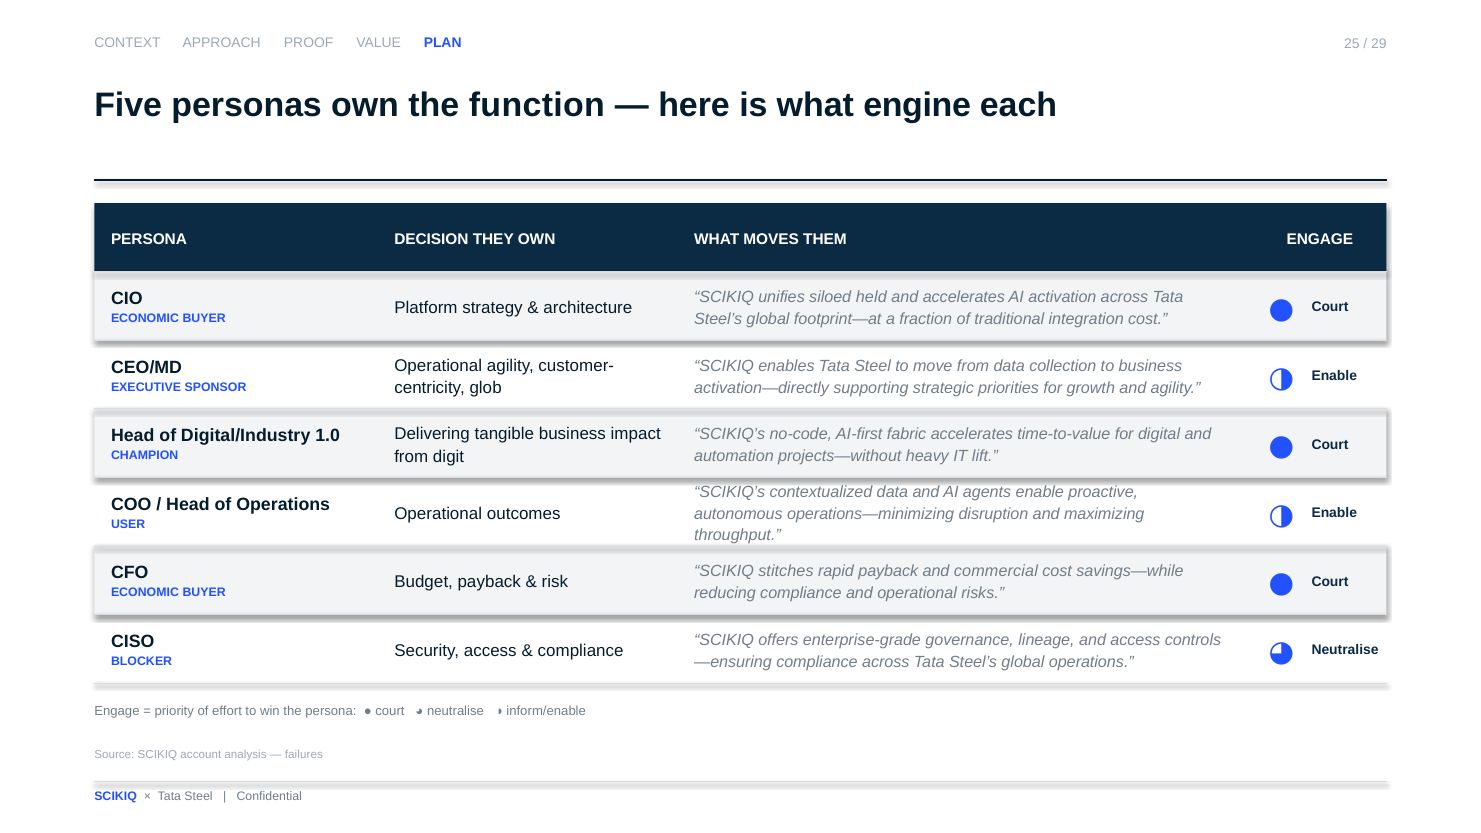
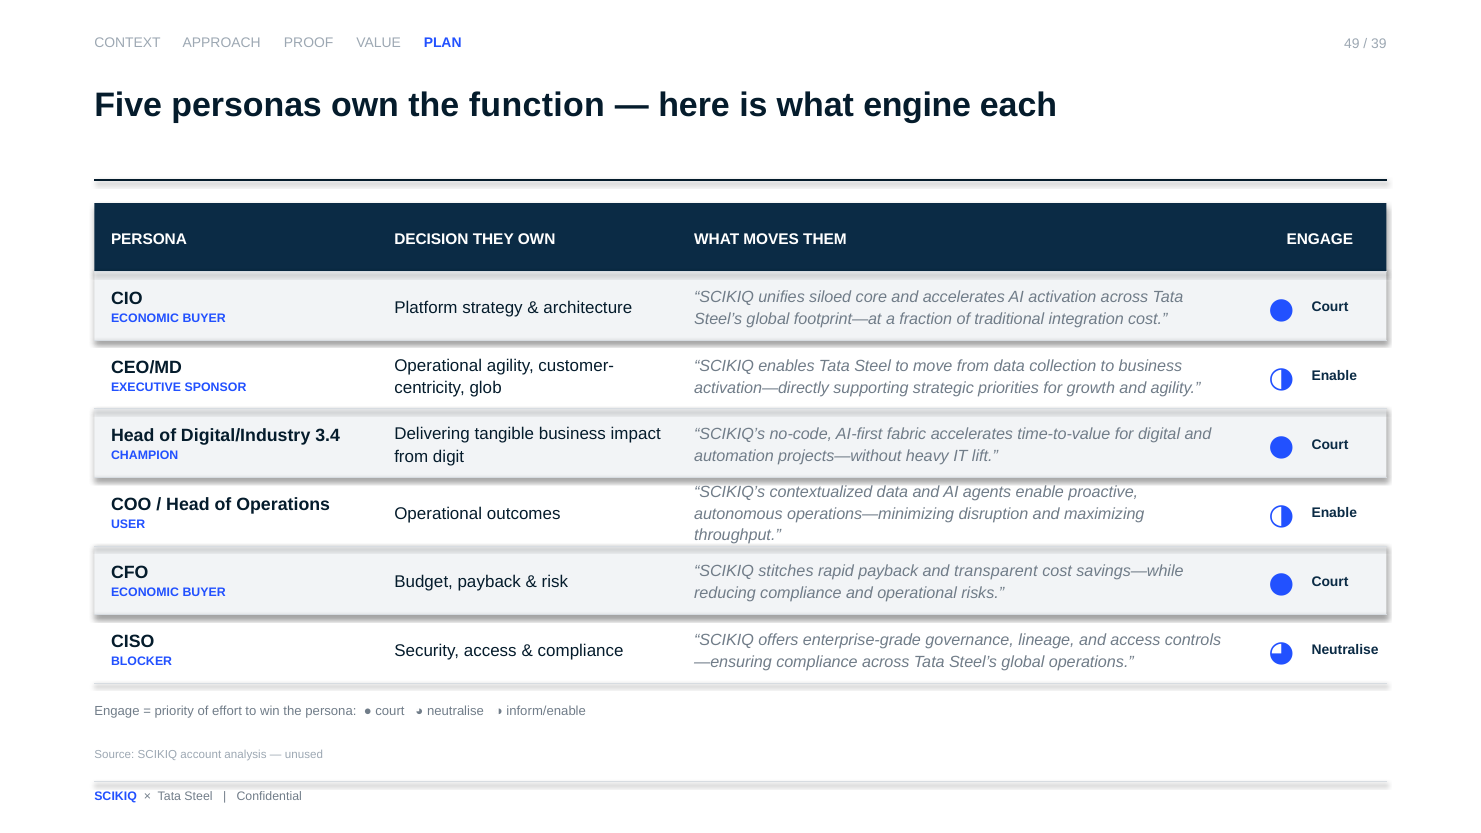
25: 25 -> 49
29: 29 -> 39
held: held -> core
1.0: 1.0 -> 3.4
commercial: commercial -> transparent
failures: failures -> unused
